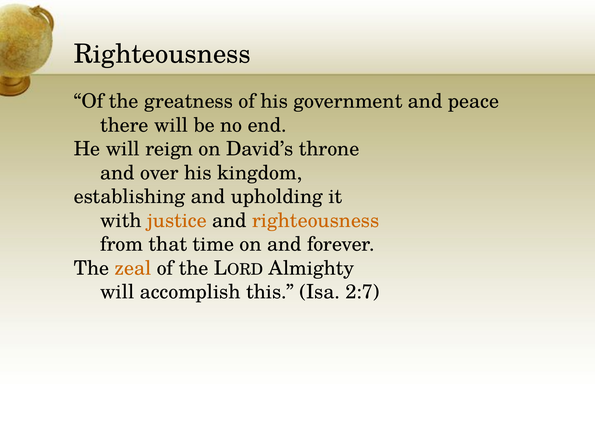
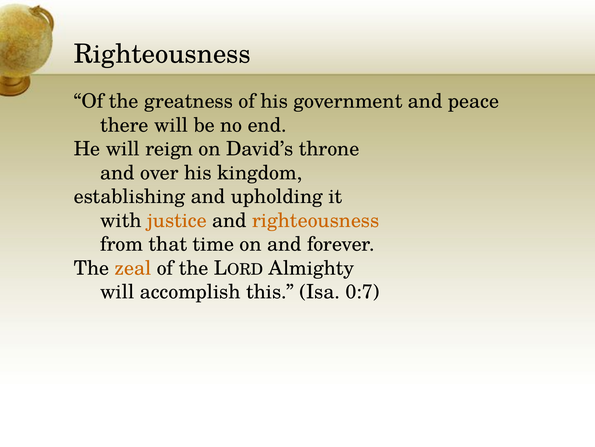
2:7: 2:7 -> 0:7
